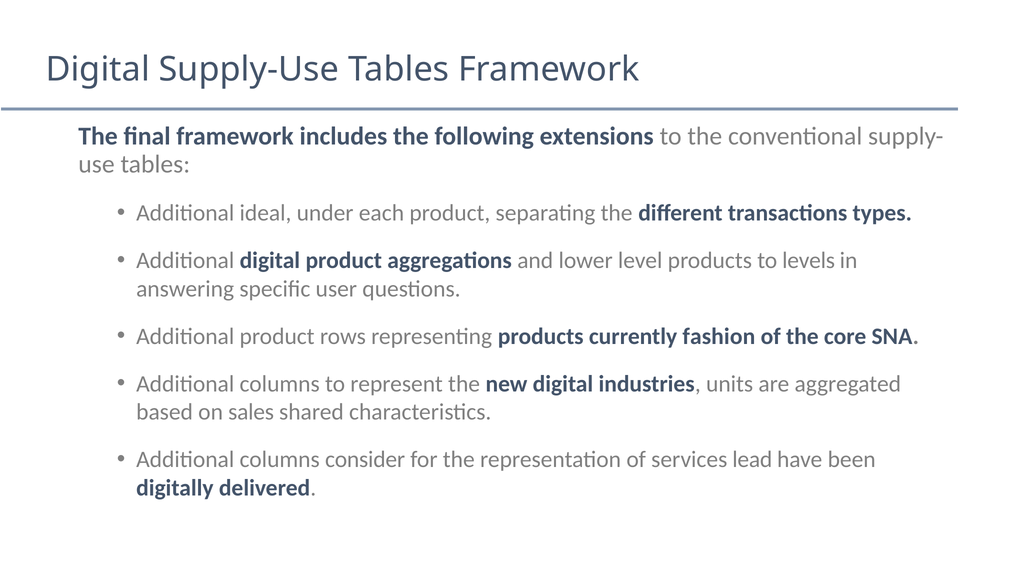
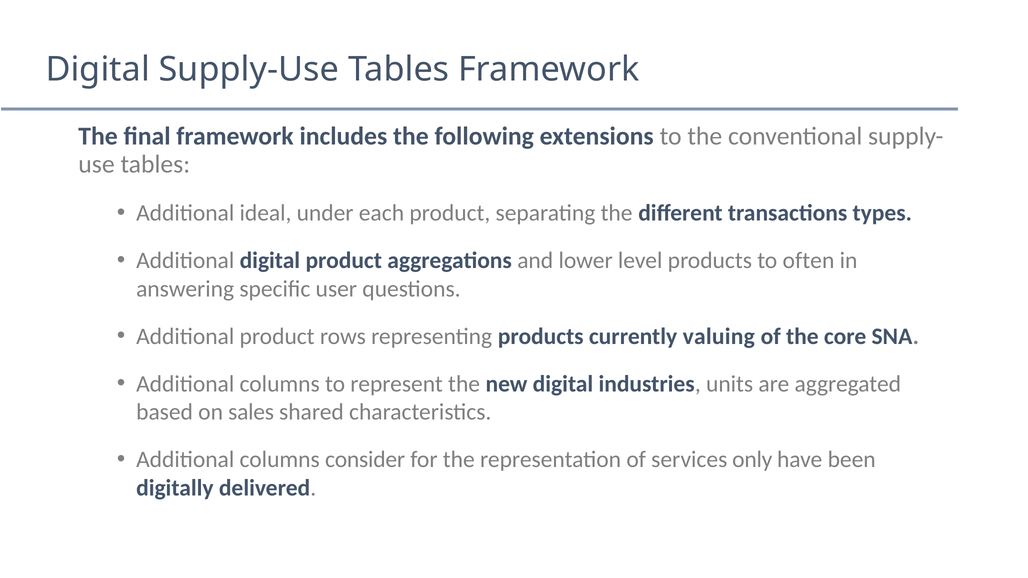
levels: levels -> often
fashion: fashion -> valuing
lead: lead -> only
